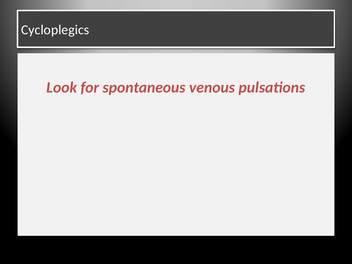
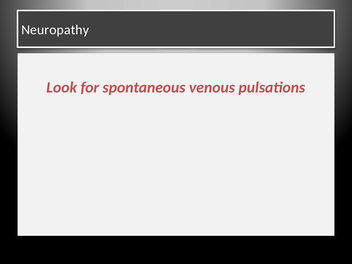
Cycloplegics: Cycloplegics -> Neuropathy
